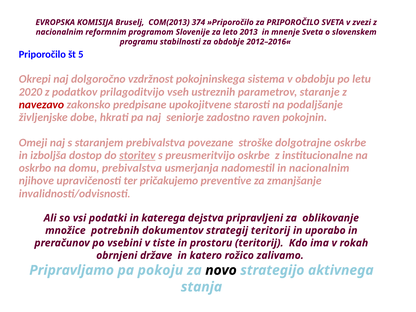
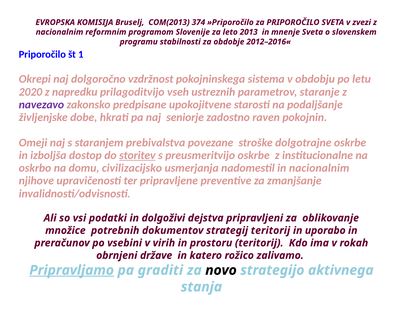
5: 5 -> 1
podatkov: podatkov -> napredku
navezavo colour: red -> purple
domu prebivalstva: prebivalstva -> civilizacijsko
pričakujemo: pričakujemo -> pripravljene
katerega: katerega -> dolgoživi
tiste: tiste -> virih
Pripravljamo underline: none -> present
pokoju: pokoju -> graditi
